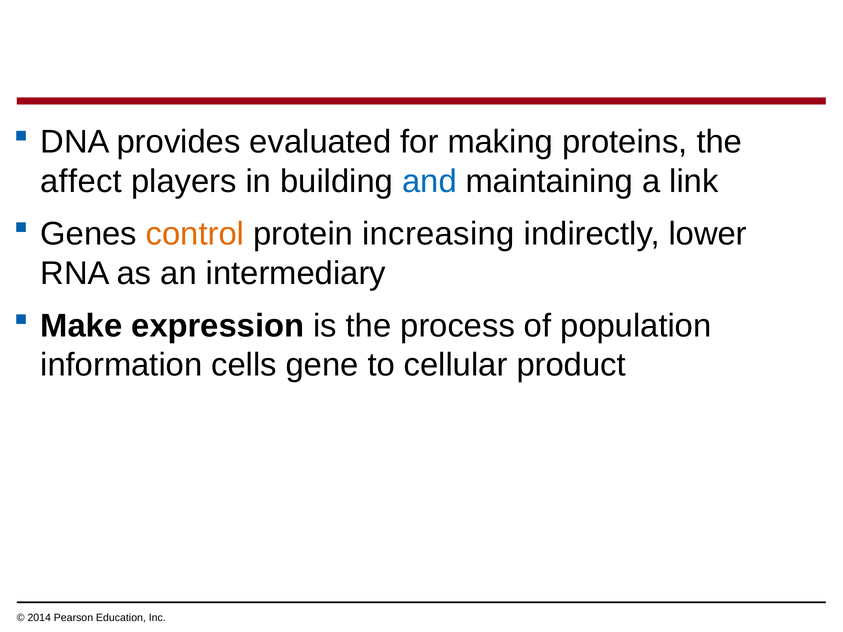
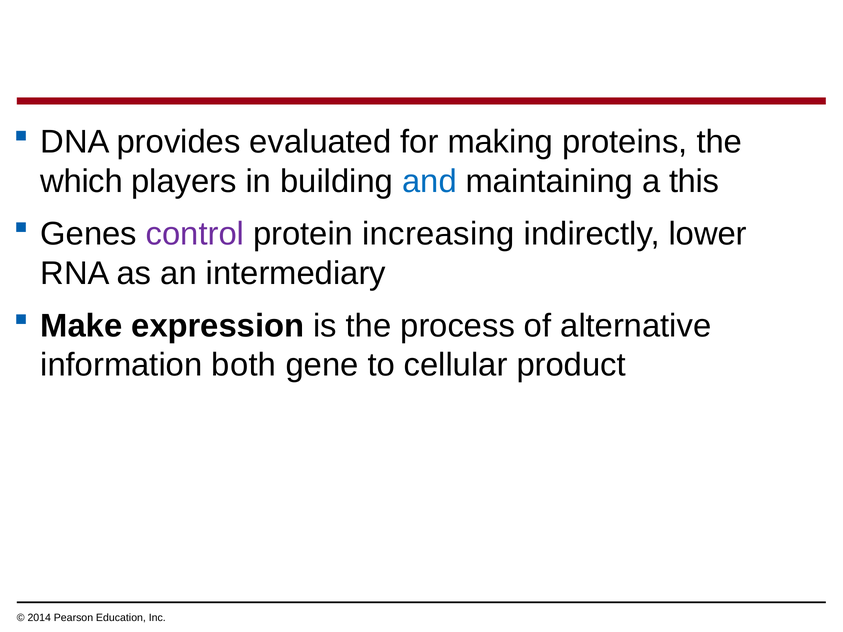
affect: affect -> which
link: link -> this
control colour: orange -> purple
population: population -> alternative
cells: cells -> both
